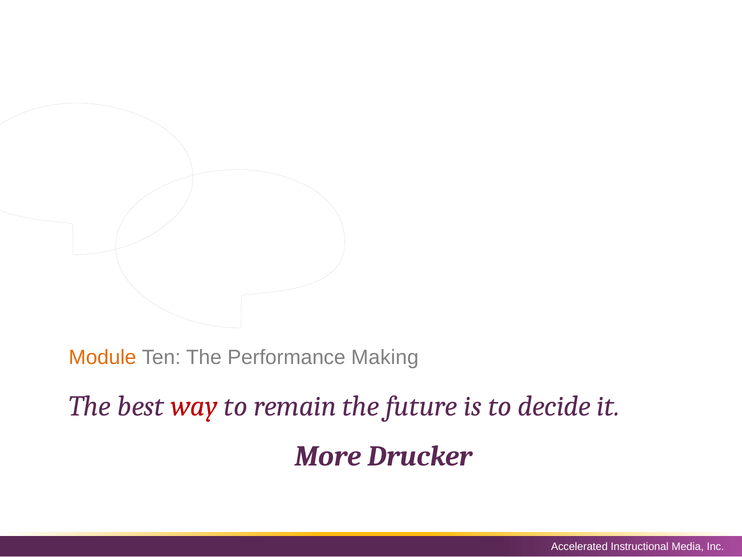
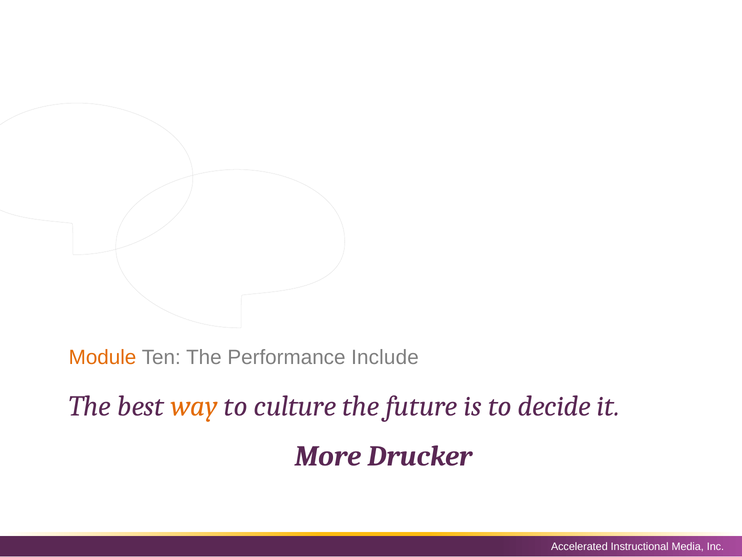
Making: Making -> Include
way colour: red -> orange
remain: remain -> culture
